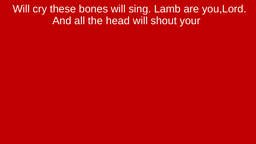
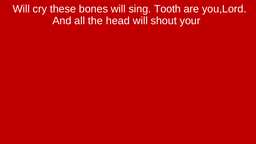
Lamb: Lamb -> Tooth
